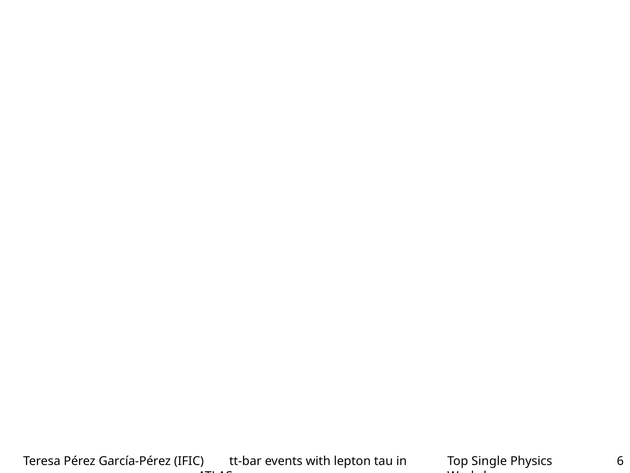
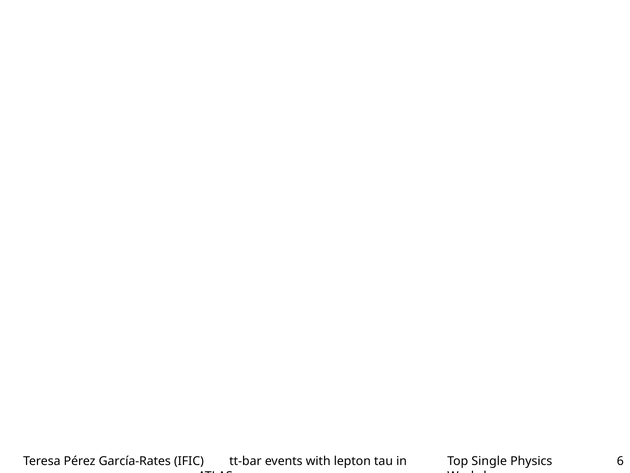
García-Pérez: García-Pérez -> García-Rates
